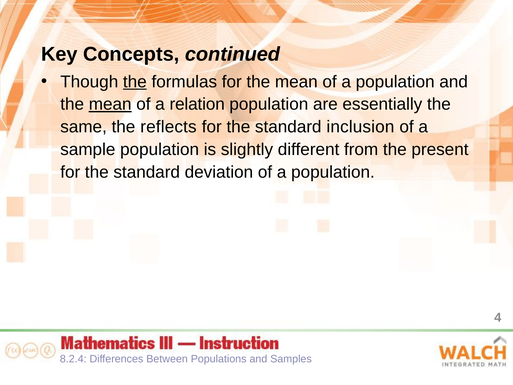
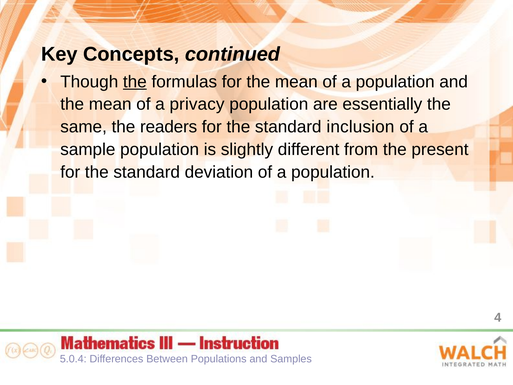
mean at (110, 104) underline: present -> none
relation: relation -> privacy
reflects: reflects -> readers
8.2.4: 8.2.4 -> 5.0.4
